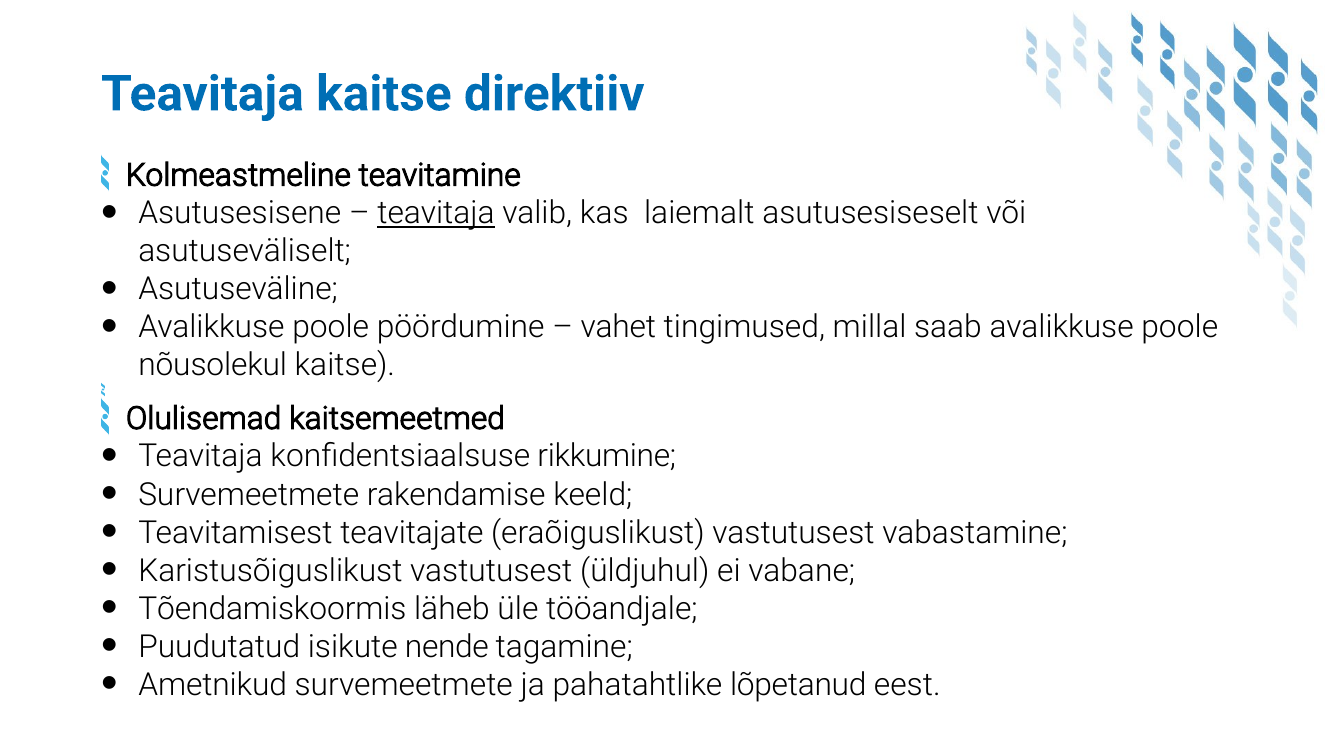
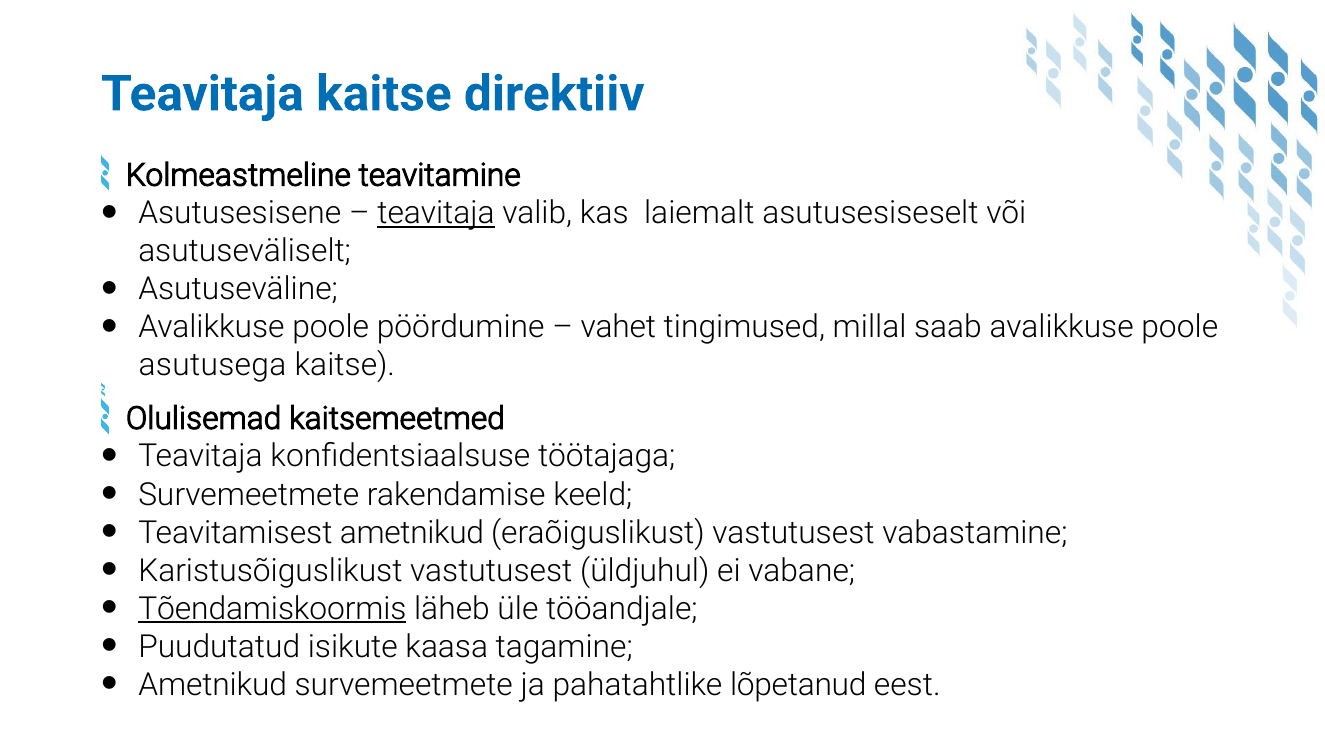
nõusolekul: nõusolekul -> asutusega
rikkumine: rikkumine -> töötajaga
Teavitamisest teavitajate: teavitajate -> ametnikud
Tõendamiskoormis underline: none -> present
nende: nende -> kaasa
